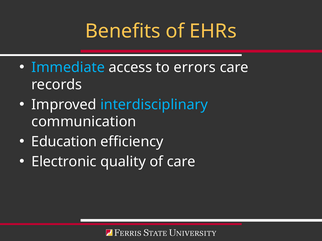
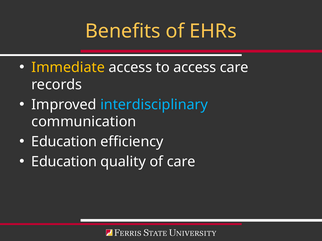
Immediate colour: light blue -> yellow
to errors: errors -> access
Electronic at (64, 162): Electronic -> Education
